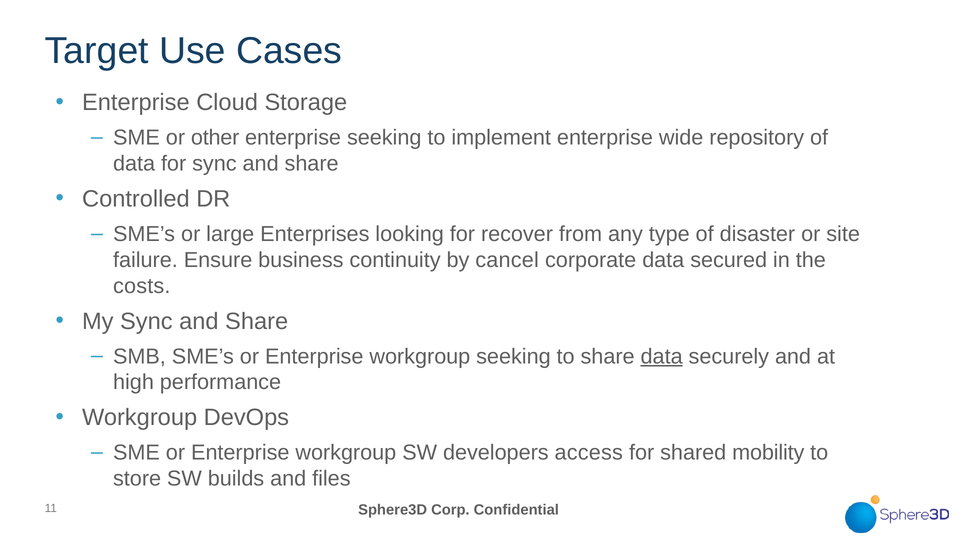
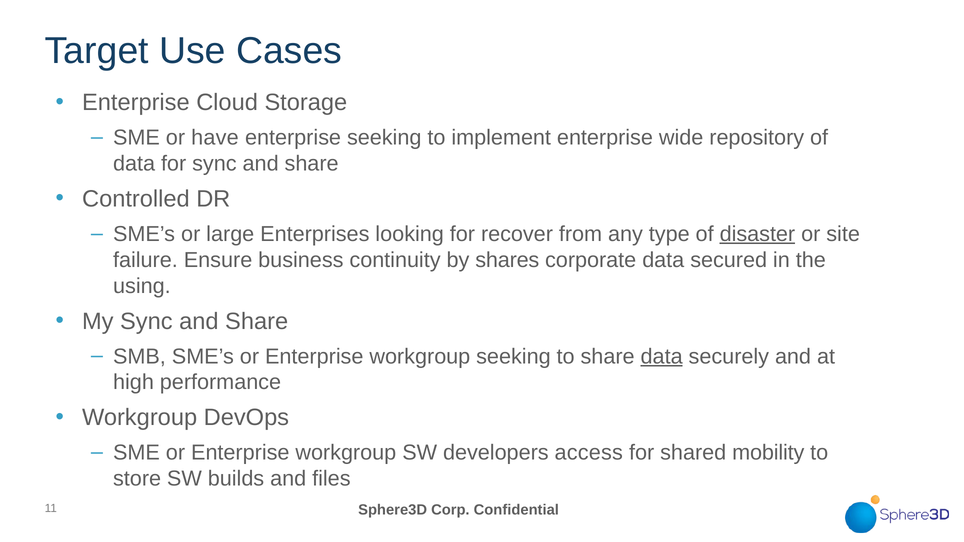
other: other -> have
disaster underline: none -> present
cancel: cancel -> shares
costs: costs -> using
